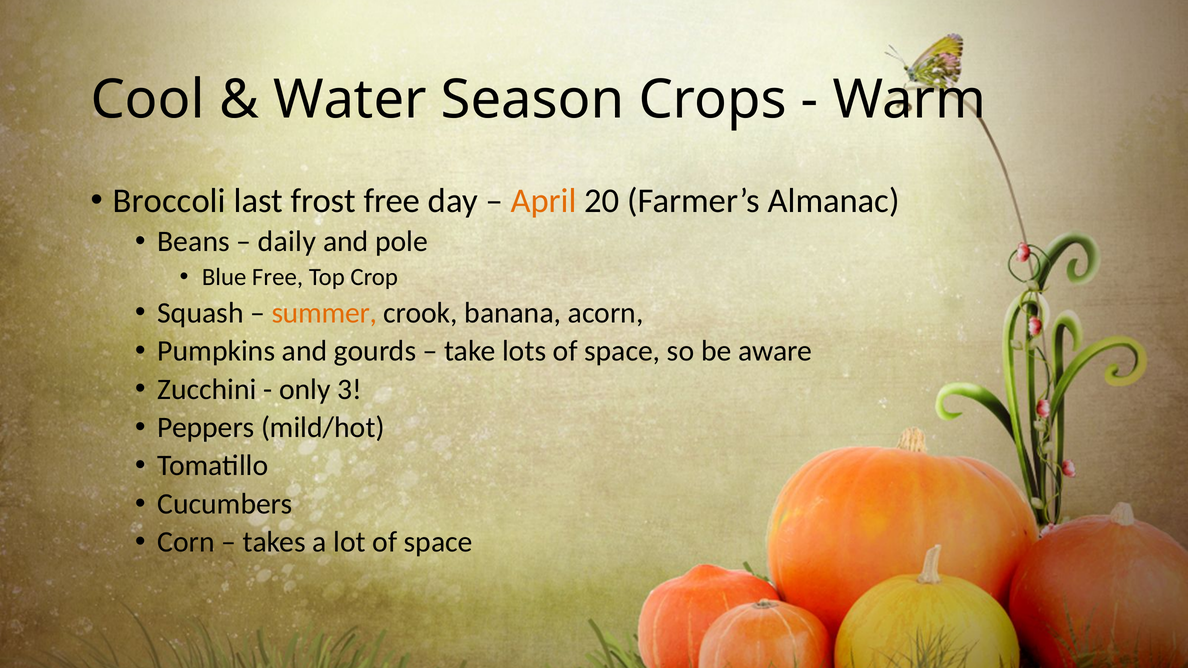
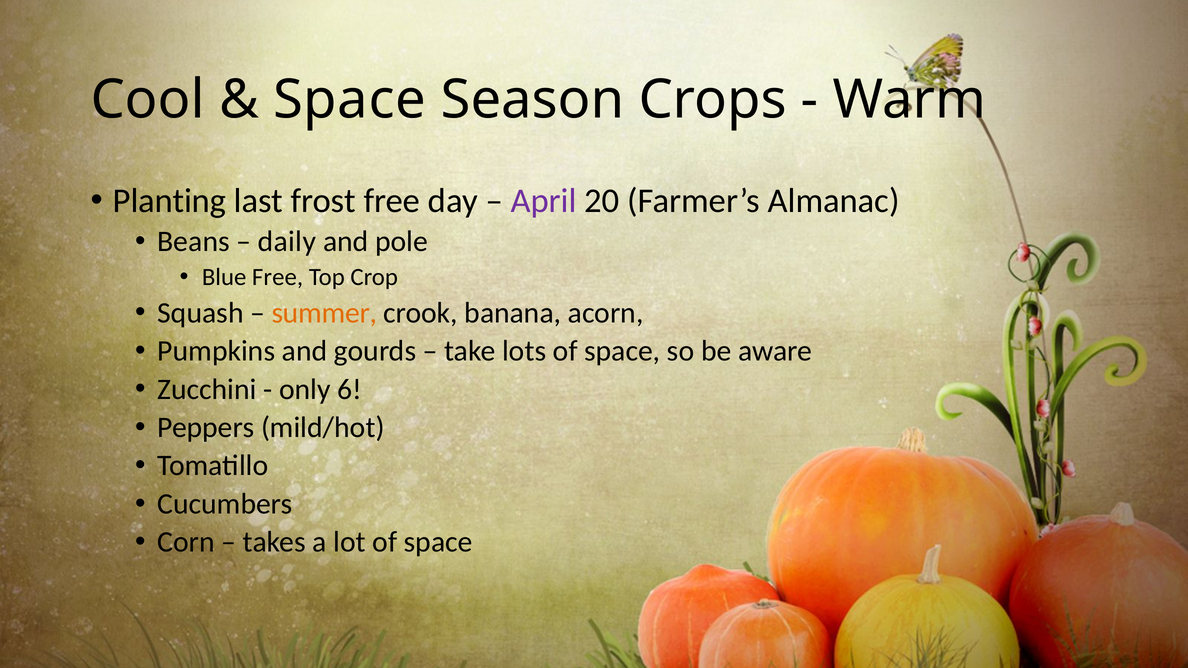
Water at (350, 100): Water -> Space
Broccoli: Broccoli -> Planting
April colour: orange -> purple
3: 3 -> 6
